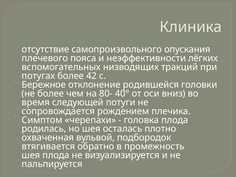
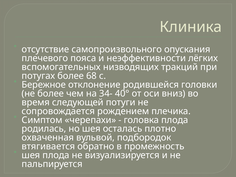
42: 42 -> 68
80-: 80- -> 34-
